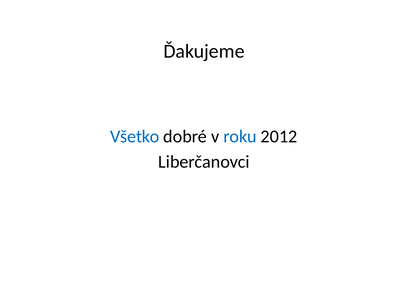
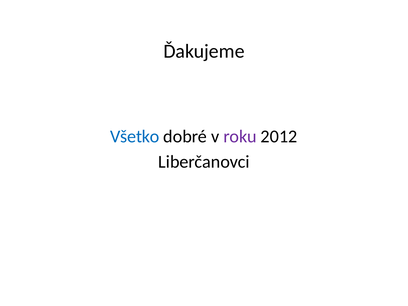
roku colour: blue -> purple
